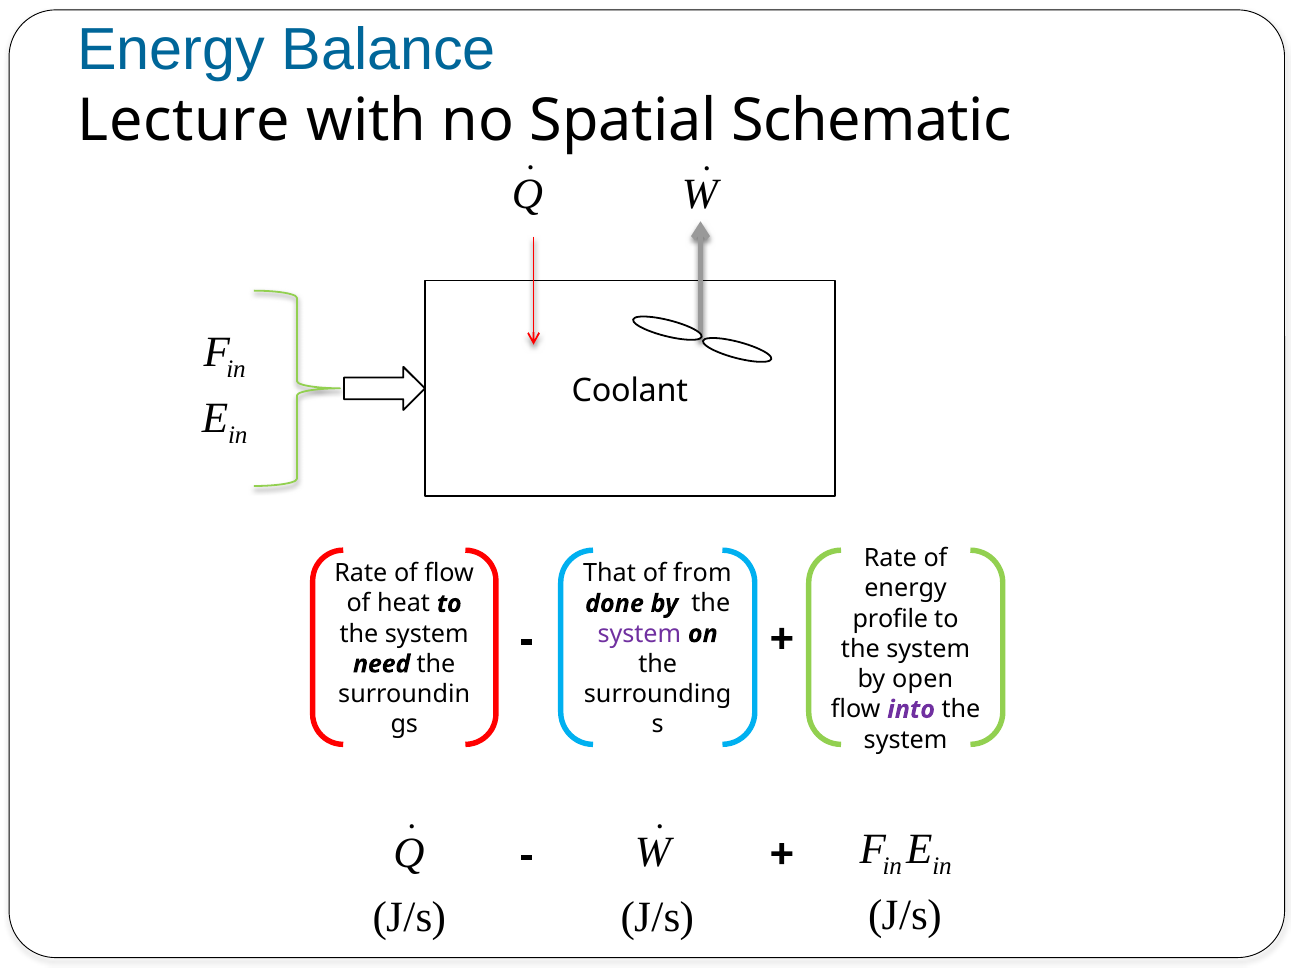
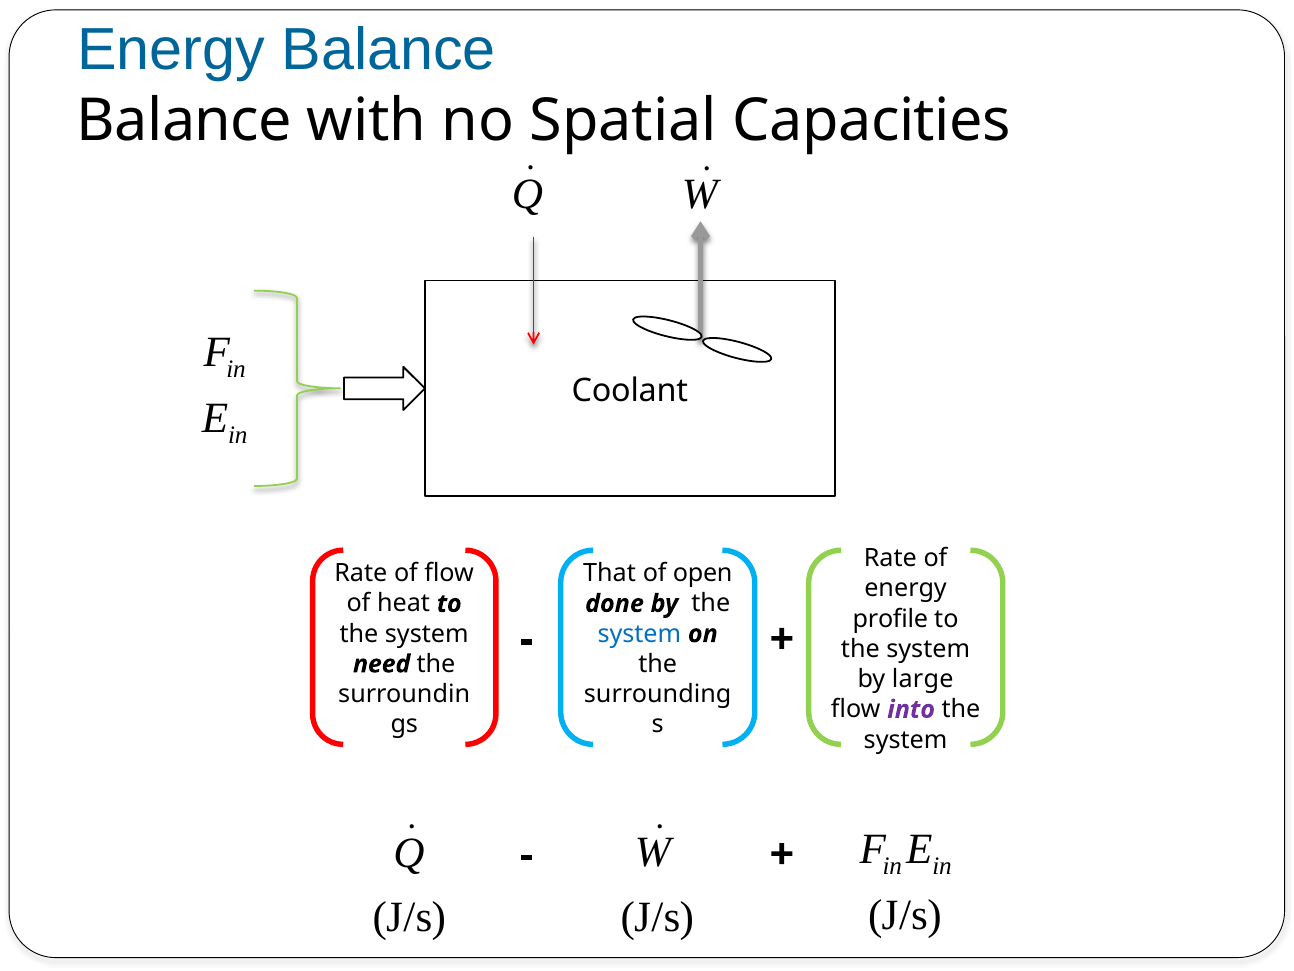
Lecture at (184, 121): Lecture -> Balance
Schematic: Schematic -> Capacities
from: from -> open
system at (639, 634) colour: purple -> blue
open: open -> large
